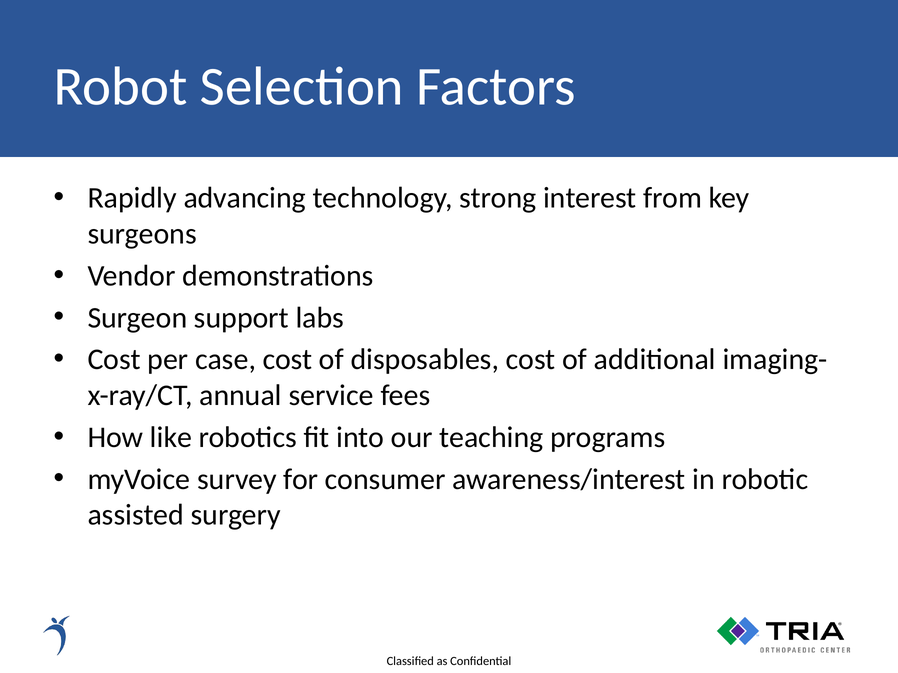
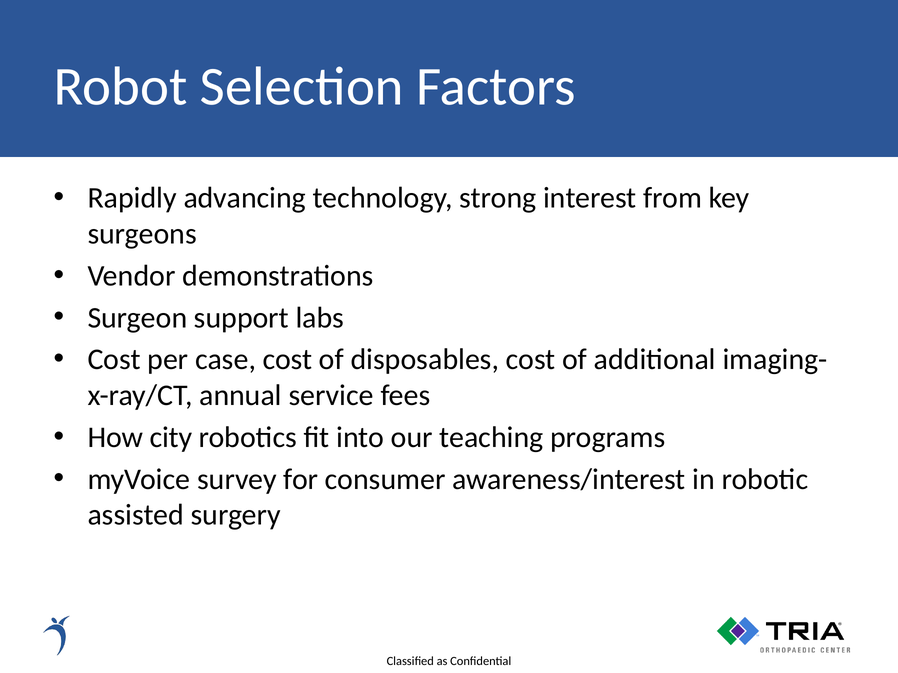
like: like -> city
